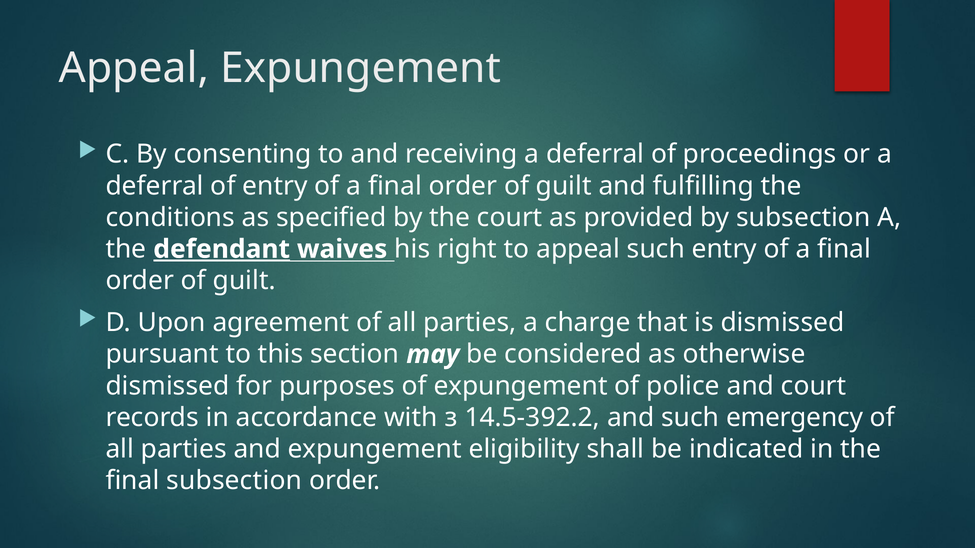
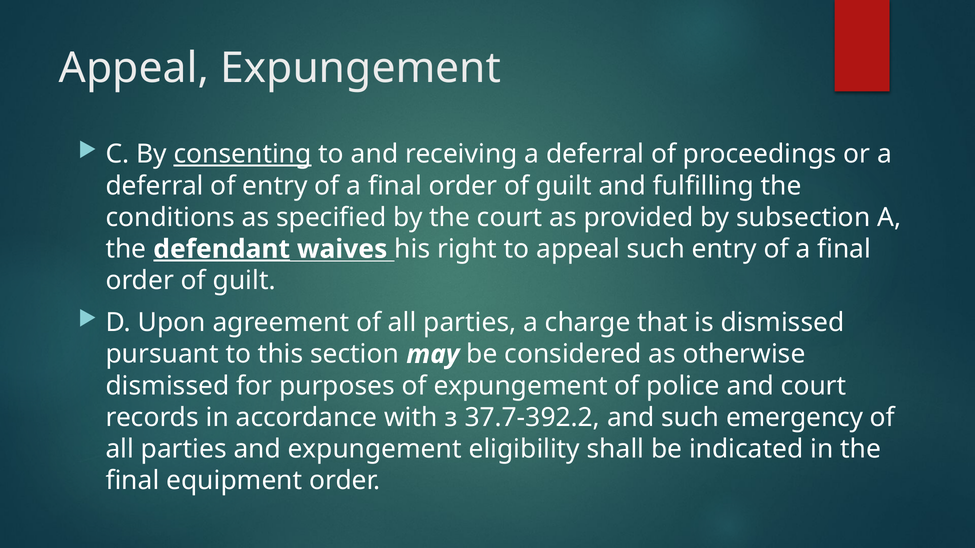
consenting underline: none -> present
14.5-392.2: 14.5-392.2 -> 37.7-392.2
final subsection: subsection -> equipment
